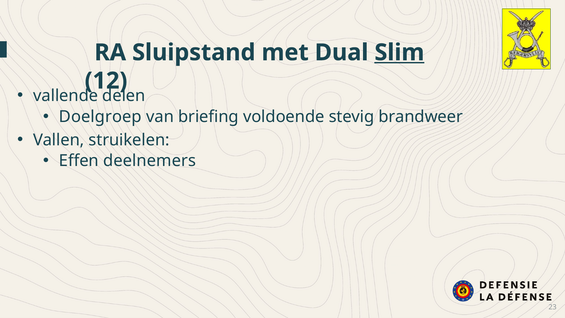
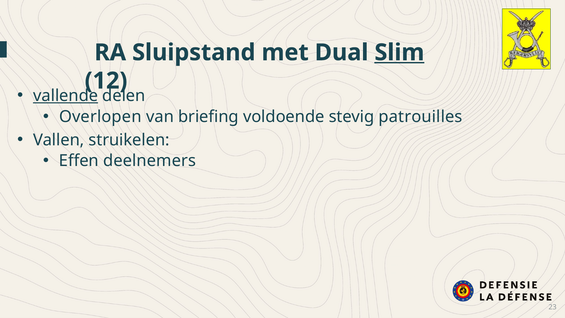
vallende underline: none -> present
Doelgroep: Doelgroep -> Overlopen
brandweer: brandweer -> patrouilles
